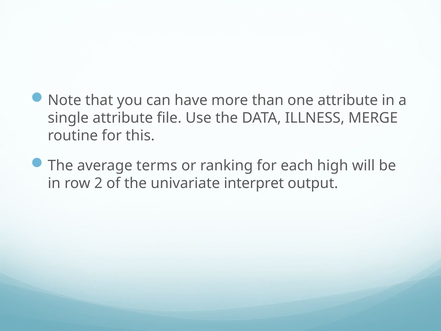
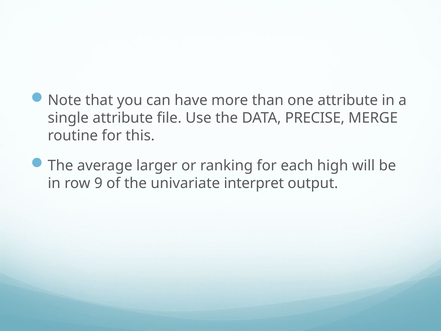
ILLNESS: ILLNESS -> PRECISE
terms: terms -> larger
2: 2 -> 9
